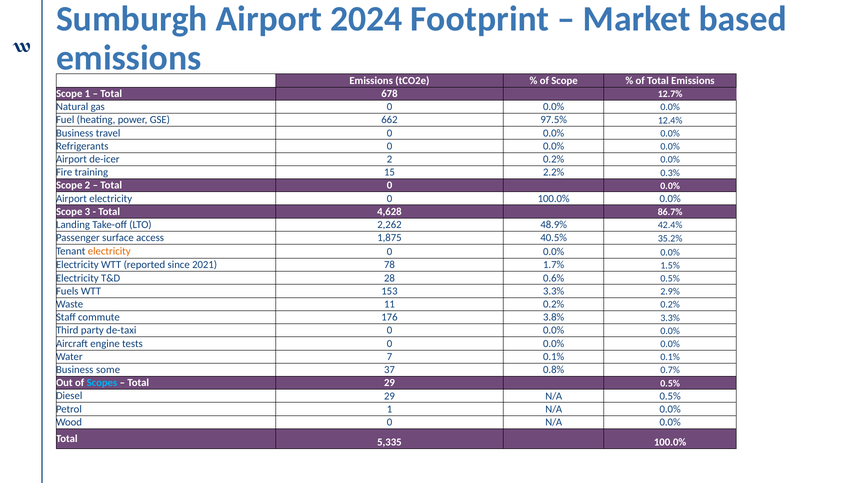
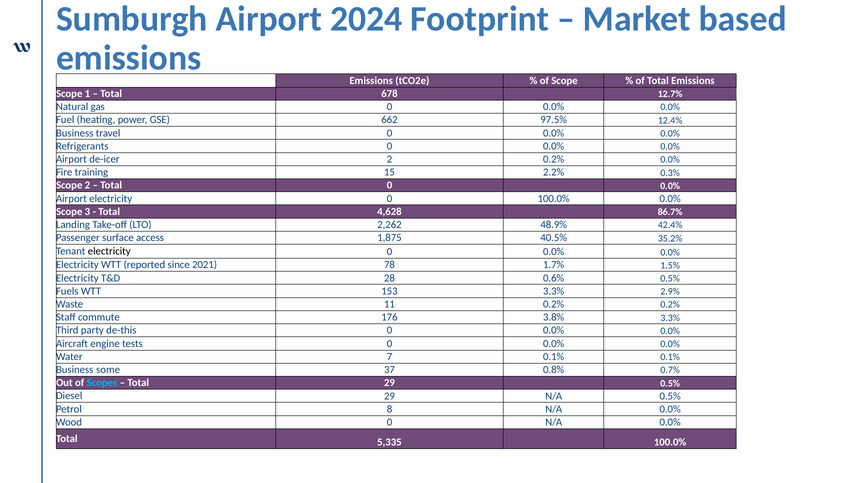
electricity at (109, 251) colour: orange -> black
de-taxi: de-taxi -> de-this
Petrol 1: 1 -> 8
